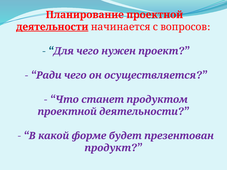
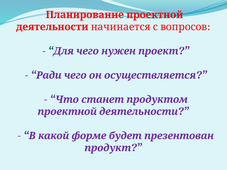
деятельности at (52, 27) underline: present -> none
